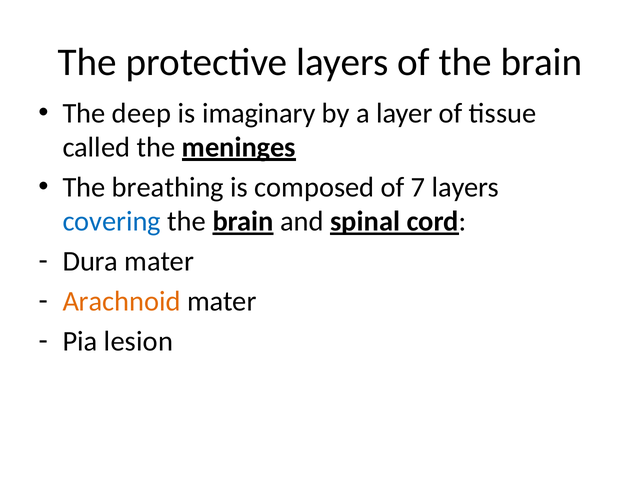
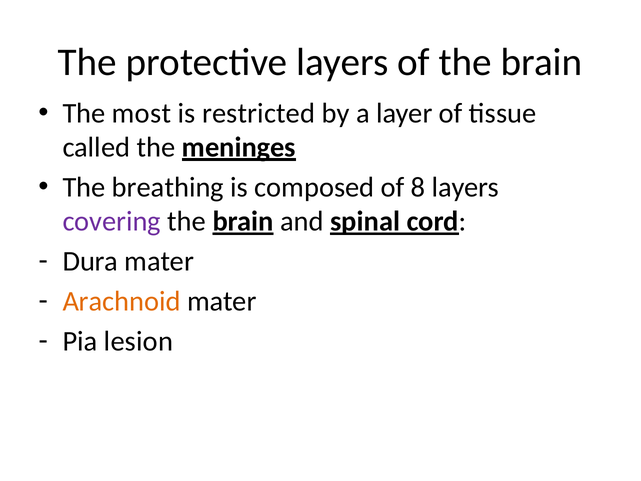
deep: deep -> most
imaginary: imaginary -> restricted
7: 7 -> 8
covering colour: blue -> purple
